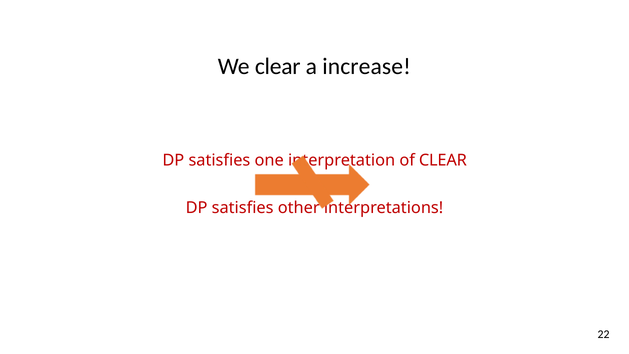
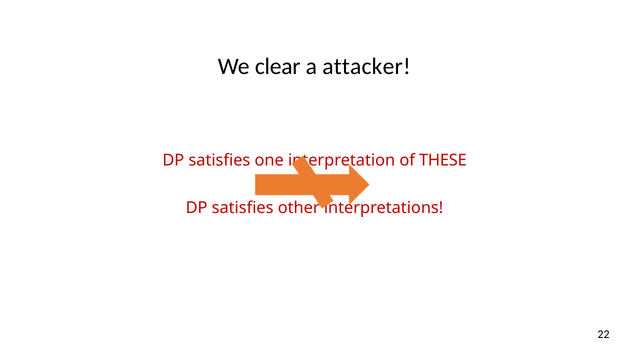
increase: increase -> attacker
of CLEAR: CLEAR -> THESE
